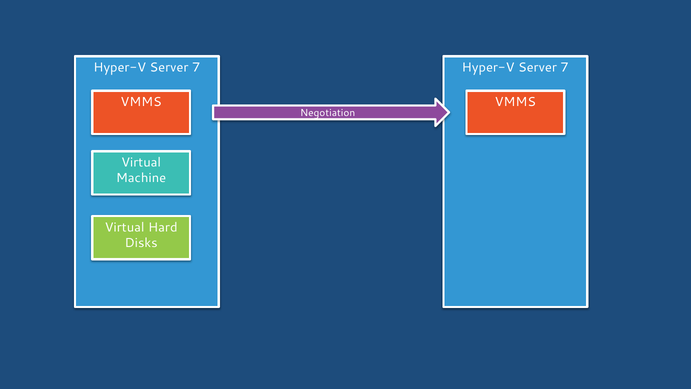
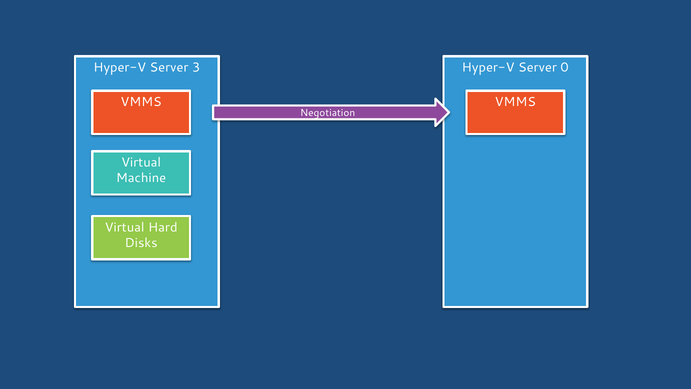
7 at (196, 67): 7 -> 3
7 at (565, 67): 7 -> 0
